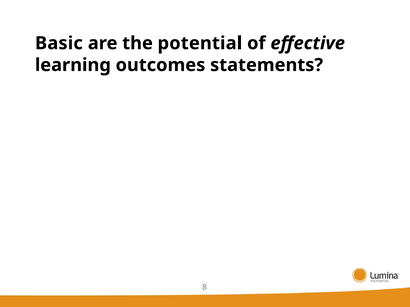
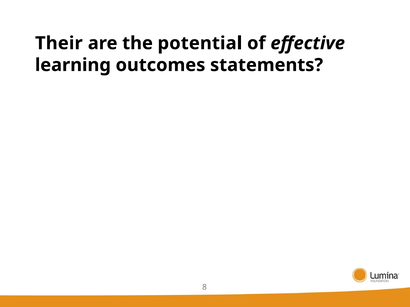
Basic: Basic -> Their
